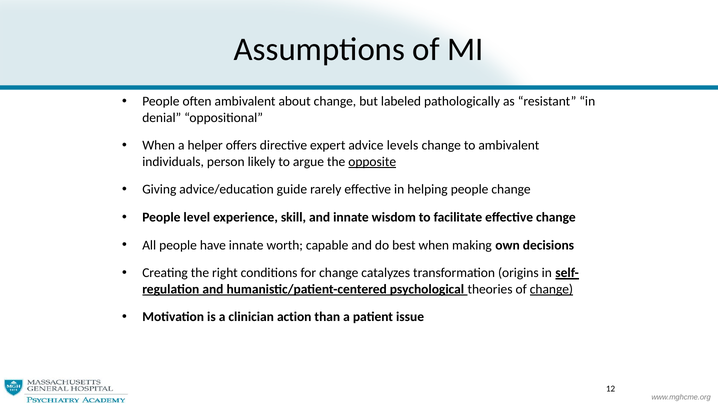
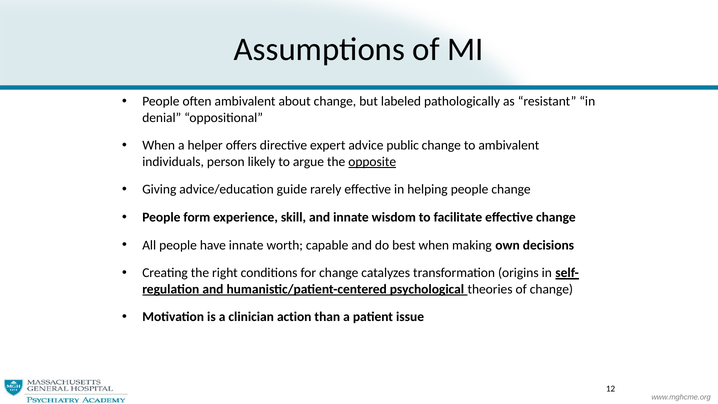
levels: levels -> public
level: level -> form
change at (551, 289) underline: present -> none
